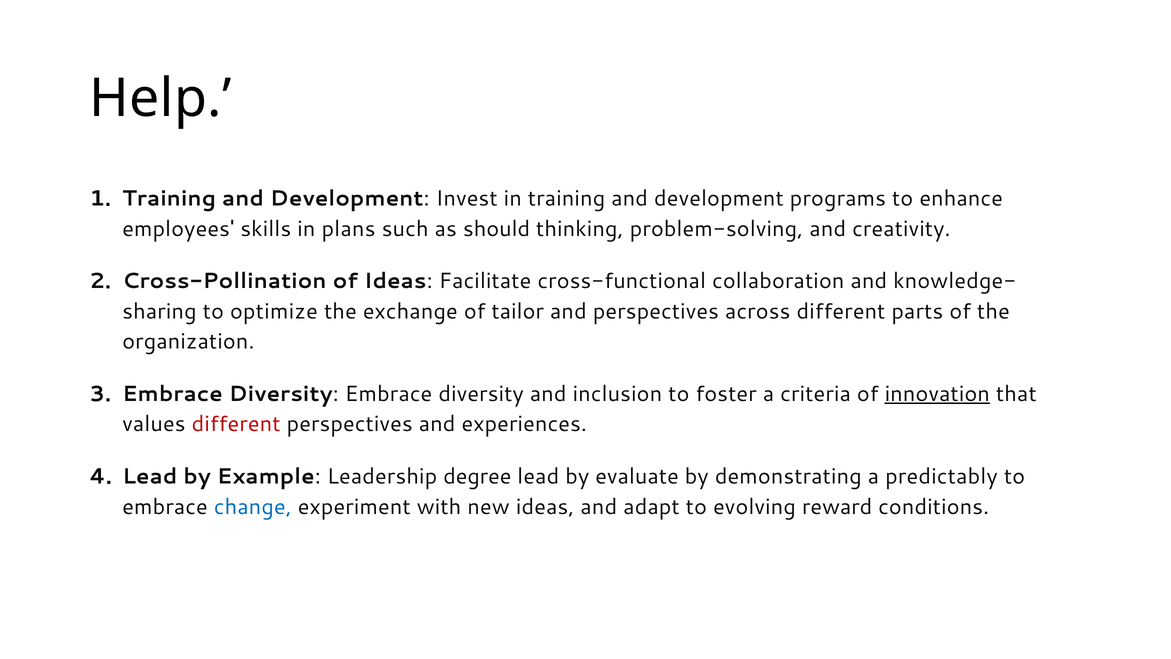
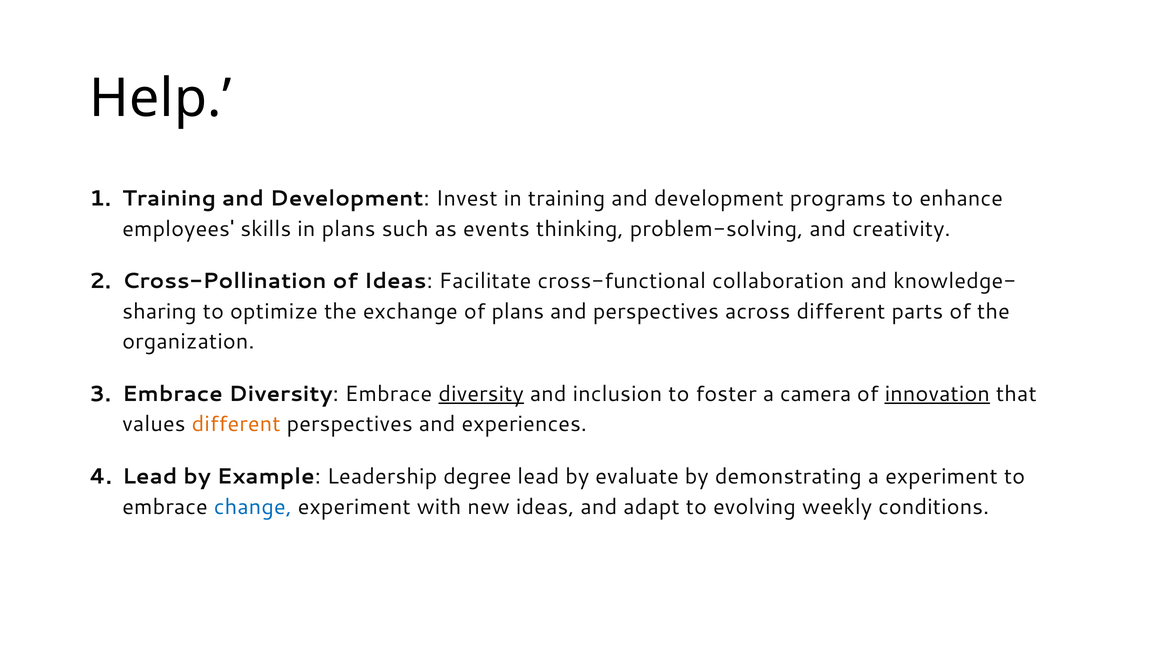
should: should -> events
of tailor: tailor -> plans
diversity at (481, 394) underline: none -> present
criteria: criteria -> camera
different at (236, 424) colour: red -> orange
a predictably: predictably -> experiment
reward: reward -> weekly
